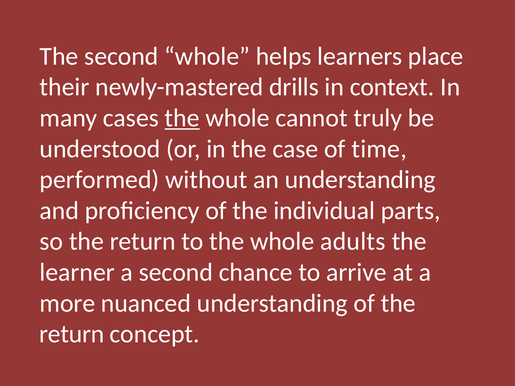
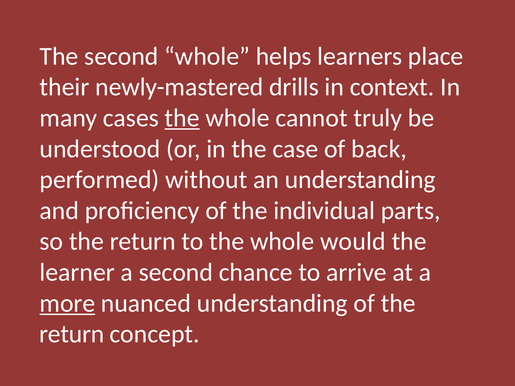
time: time -> back
adults: adults -> would
more underline: none -> present
